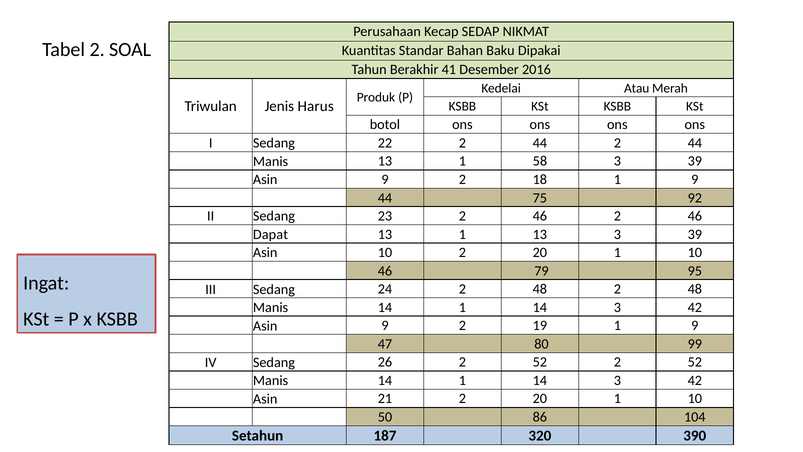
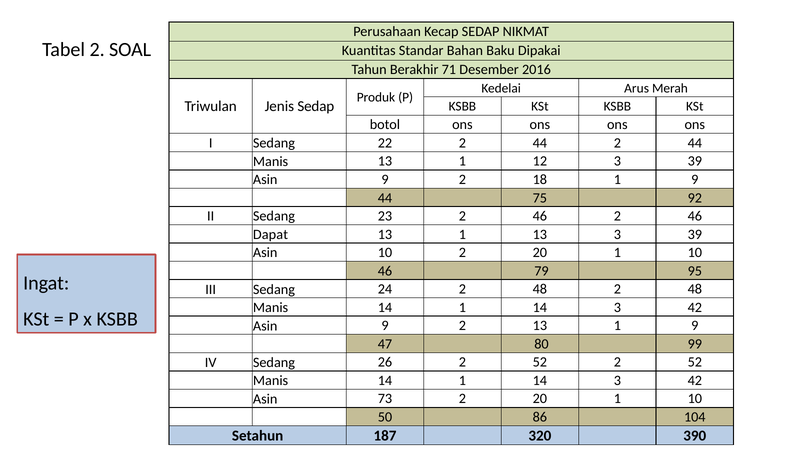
41: 41 -> 71
Atau: Atau -> Arus
Jenis Harus: Harus -> Sedap
58: 58 -> 12
2 19: 19 -> 13
21: 21 -> 73
